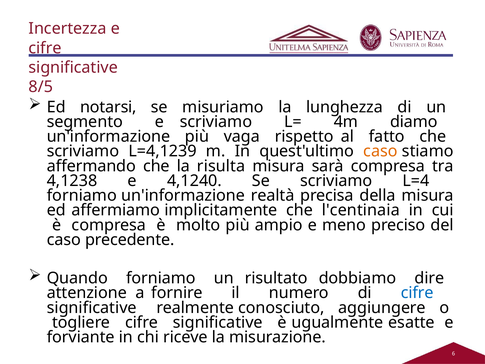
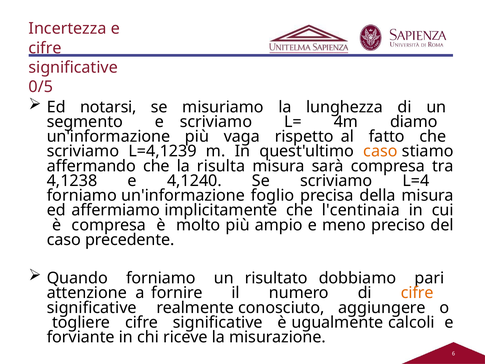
8/5: 8/5 -> 0/5
realtà: realtà -> foglio
dire: dire -> pari
cifre at (417, 293) colour: blue -> orange
esatte: esatte -> calcoli
